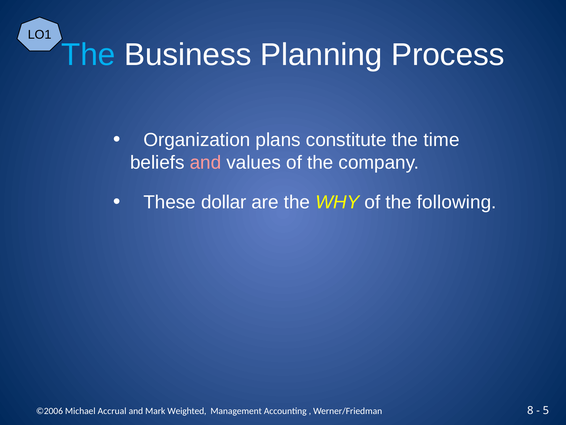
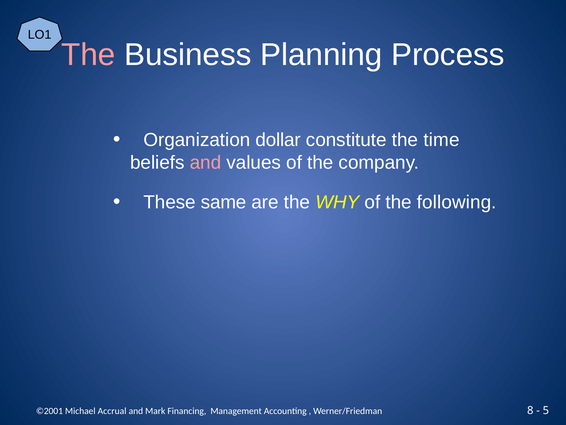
The at (88, 55) colour: light blue -> pink
plans: plans -> dollar
dollar: dollar -> same
©2006: ©2006 -> ©2001
Weighted: Weighted -> Financing
